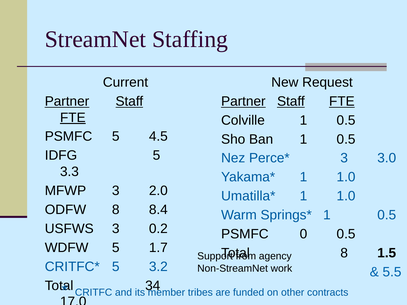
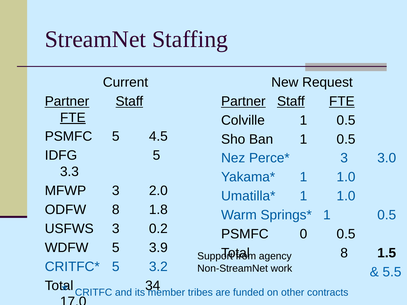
8.4: 8.4 -> 1.8
1.7: 1.7 -> 3.9
